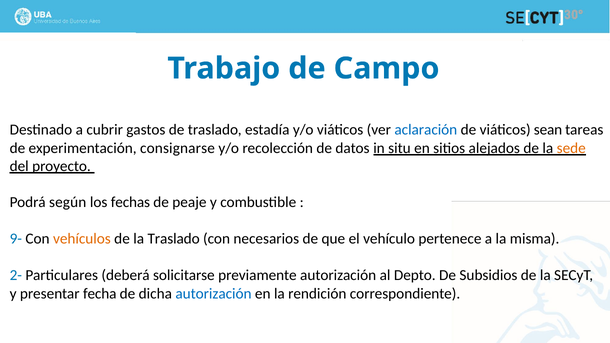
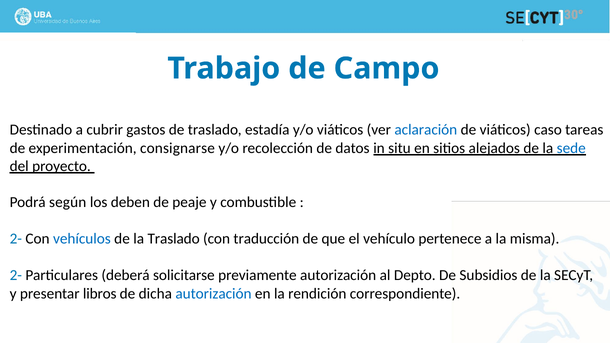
sean: sean -> caso
sede colour: orange -> blue
fechas: fechas -> deben
9- at (16, 239): 9- -> 2-
vehículos colour: orange -> blue
necesarios: necesarios -> traducción
fecha: fecha -> libros
